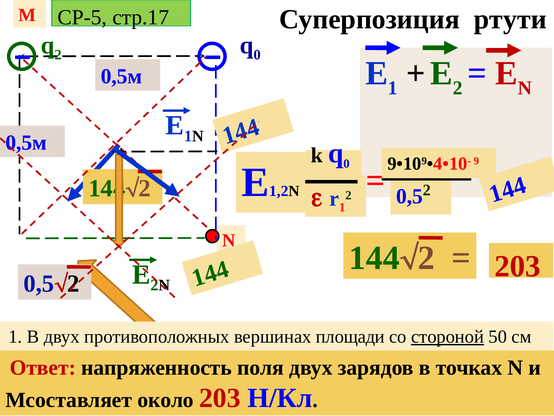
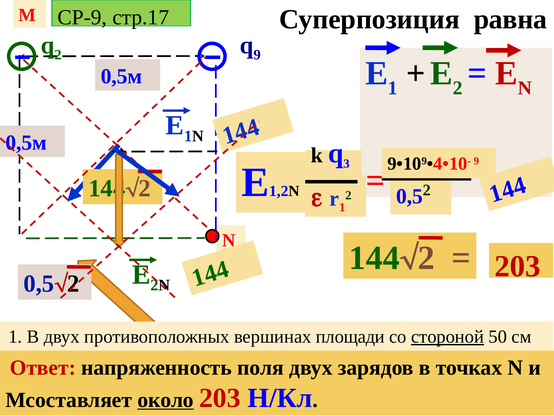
СР-5: СР-5 -> СР-9
ртути: ртути -> равна
0 at (257, 55): 0 -> 9
0 at (346, 164): 0 -> 3
около underline: none -> present
